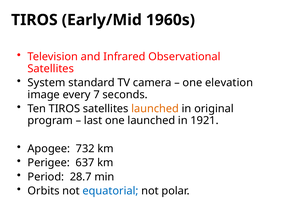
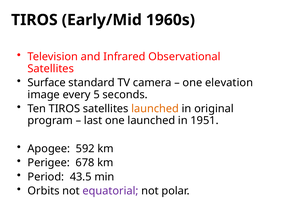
System: System -> Surface
7: 7 -> 5
1921: 1921 -> 1951
732: 732 -> 592
637: 637 -> 678
28.7: 28.7 -> 43.5
equatorial colour: blue -> purple
